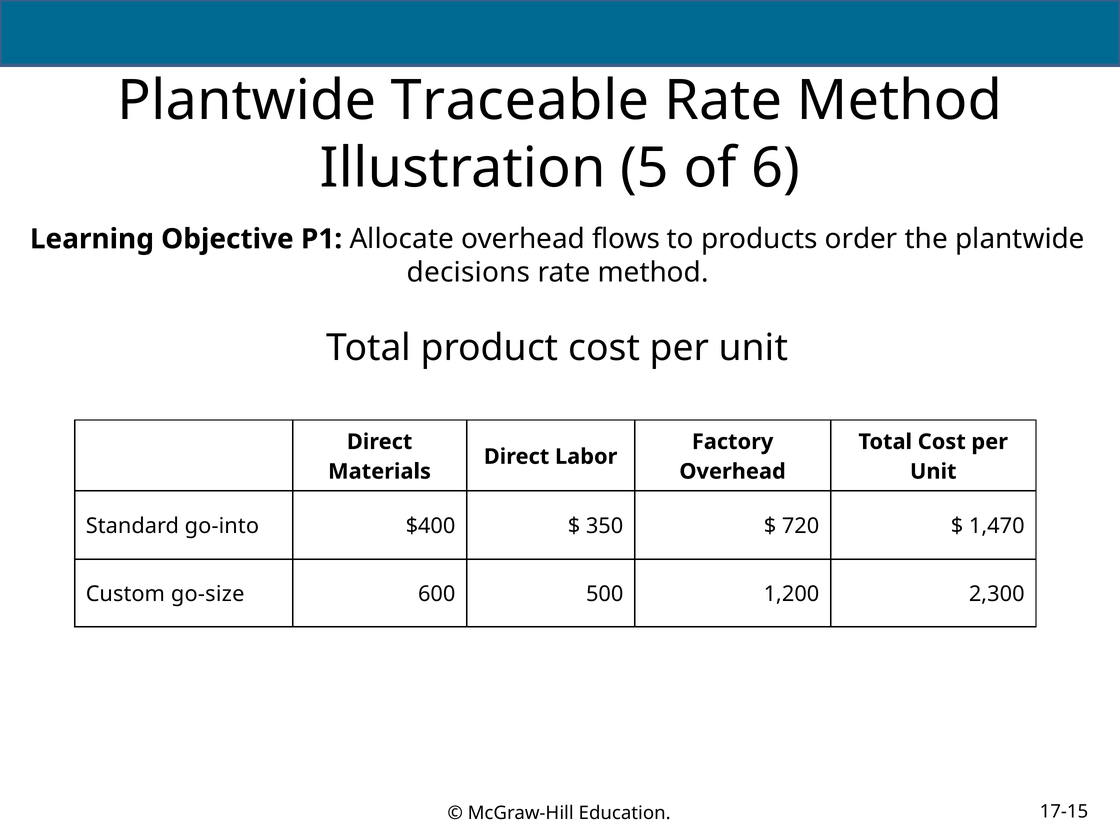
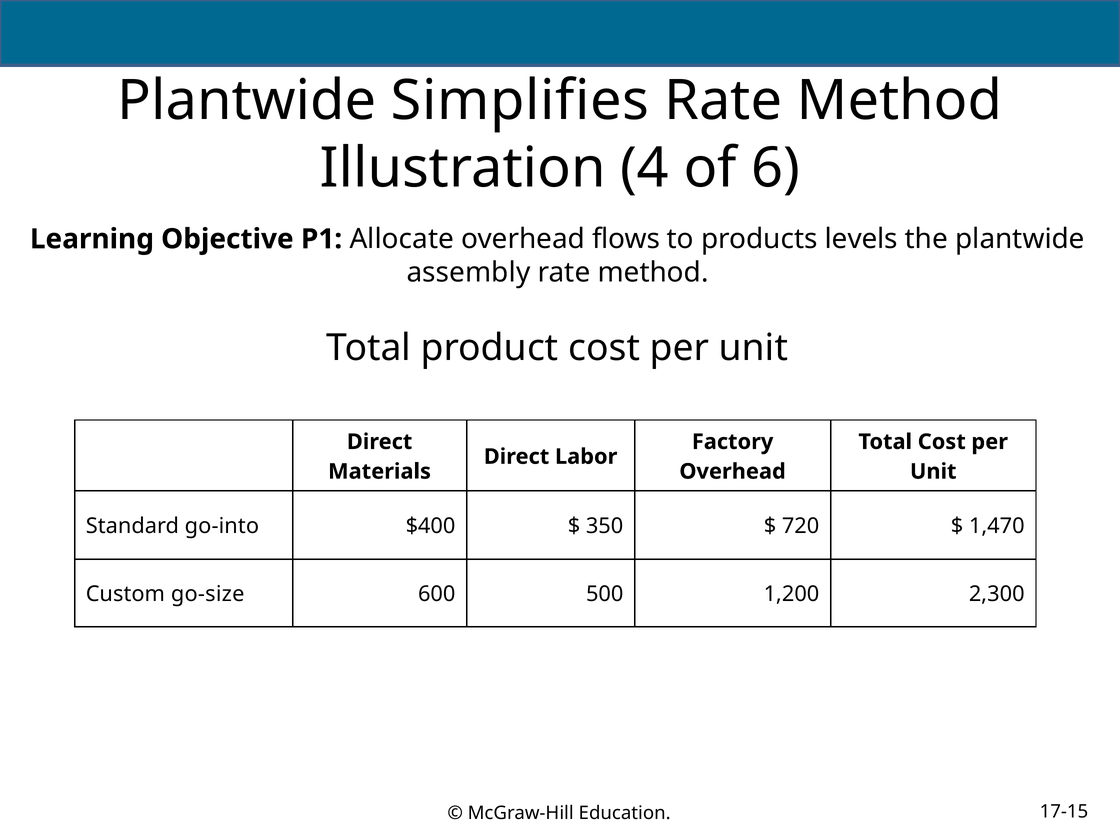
Traceable: Traceable -> Simplifies
5: 5 -> 4
order: order -> levels
decisions: decisions -> assembly
